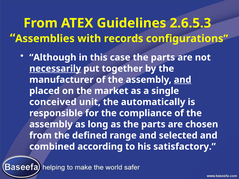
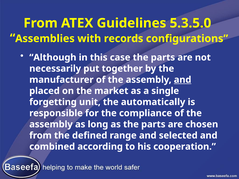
2.6.5.3: 2.6.5.3 -> 5.3.5.0
necessarily underline: present -> none
conceived: conceived -> forgetting
satisfactory: satisfactory -> cooperation
